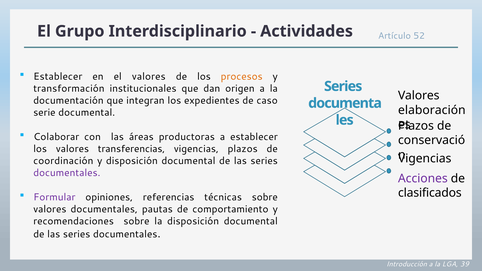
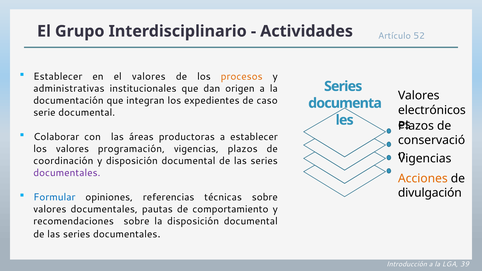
transformación: transformación -> administrativas
elaboración: elaboración -> electrónicos
transferencias: transferencias -> programación
Acciones colour: purple -> orange
clasificados: clasificados -> divulgación
Formular colour: purple -> blue
